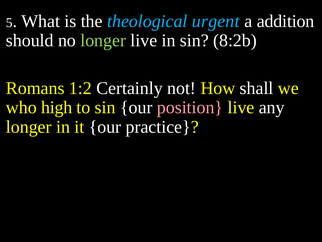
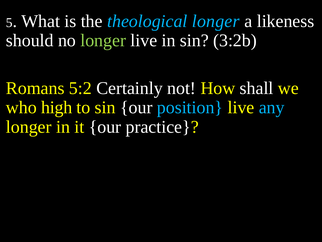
theological urgent: urgent -> longer
addition: addition -> likeness
8:2b: 8:2b -> 3:2b
1:2: 1:2 -> 5:2
position colour: pink -> light blue
any colour: white -> light blue
